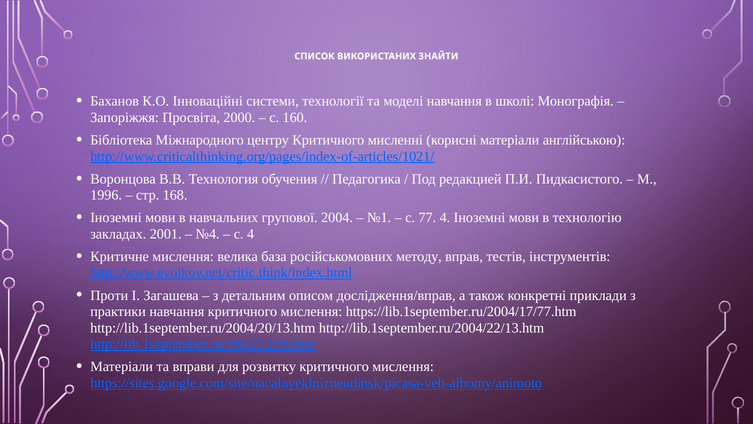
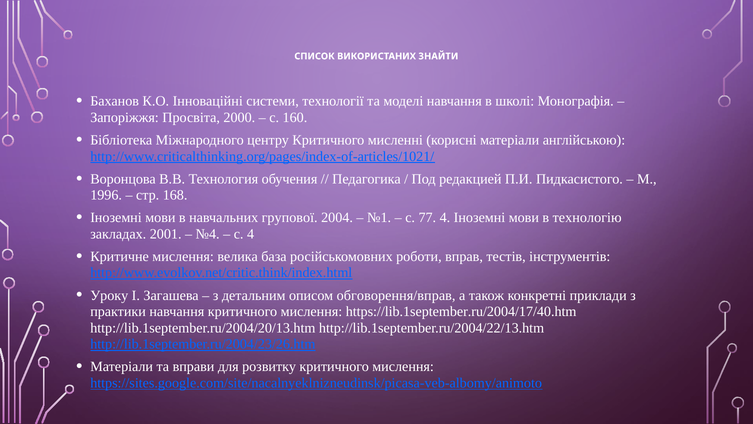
методу: методу -> роботи
Проти: Проти -> Уроку
дослідження/вправ: дослідження/вправ -> обговорення/вправ
https://lib.1september.ru/2004/17/77.htm: https://lib.1september.ru/2004/17/77.htm -> https://lib.1september.ru/2004/17/40.htm
